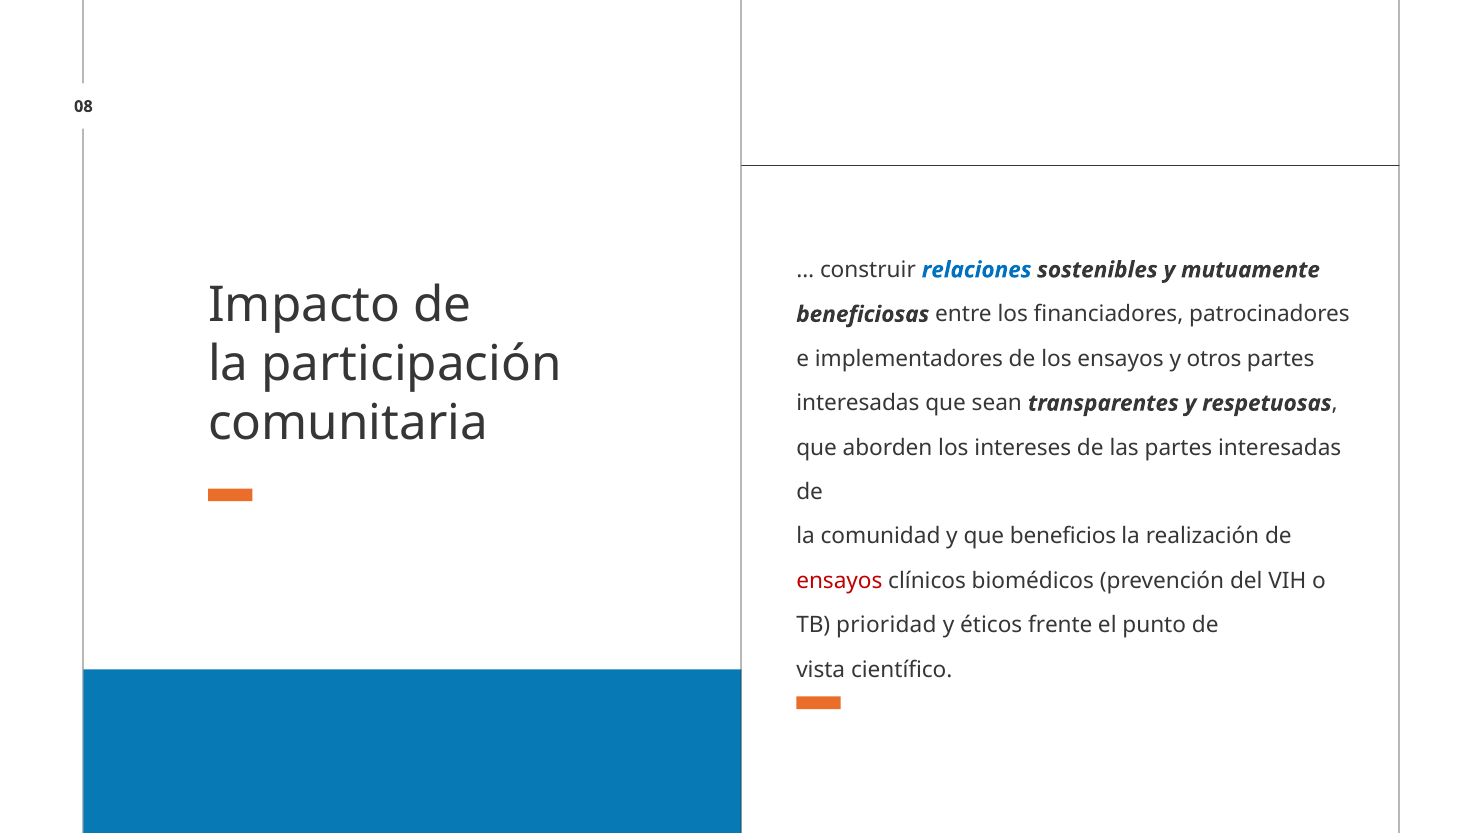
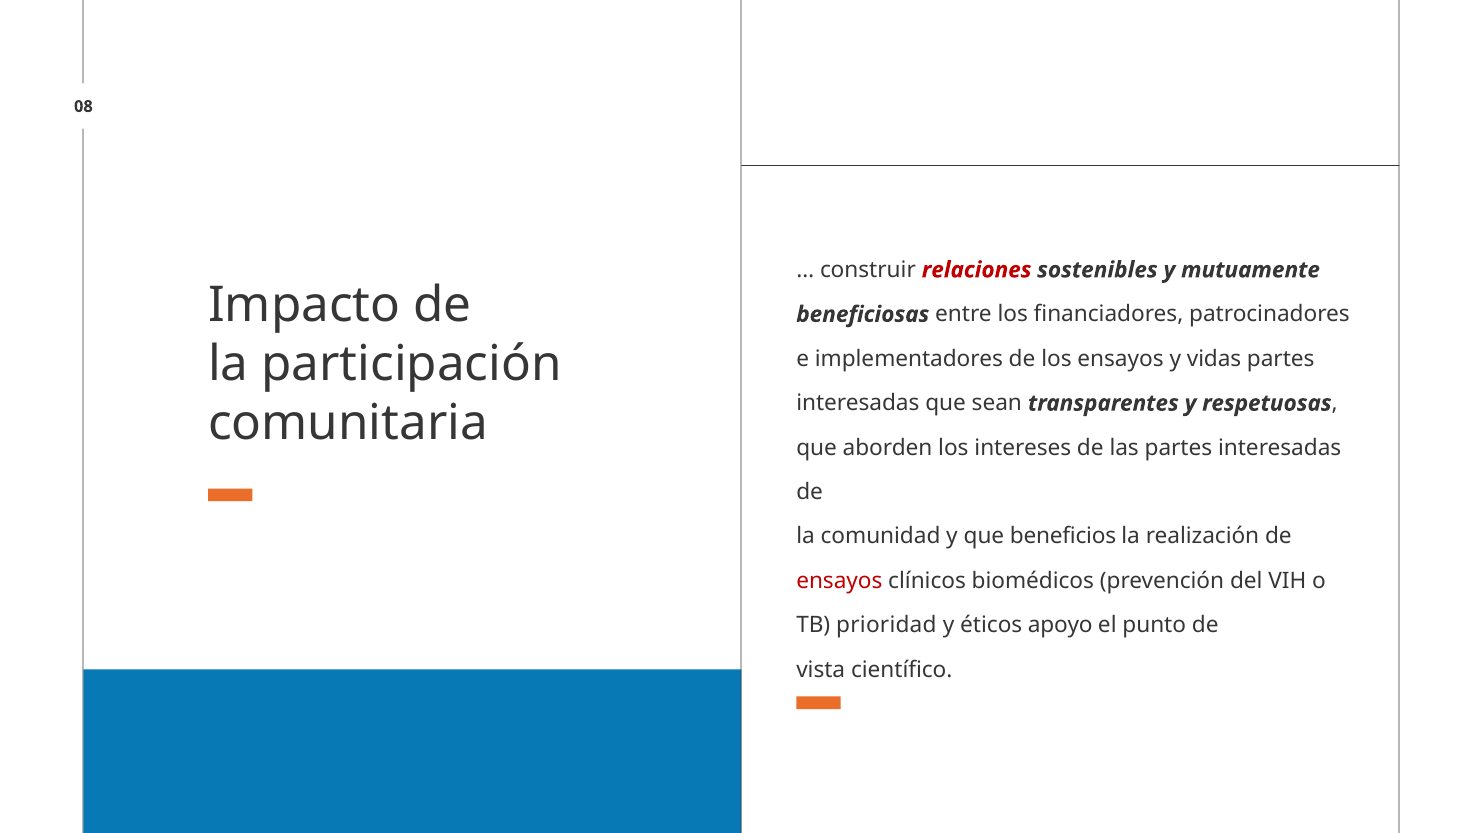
relaciones colour: blue -> red
otros: otros -> vidas
frente: frente -> apoyo
